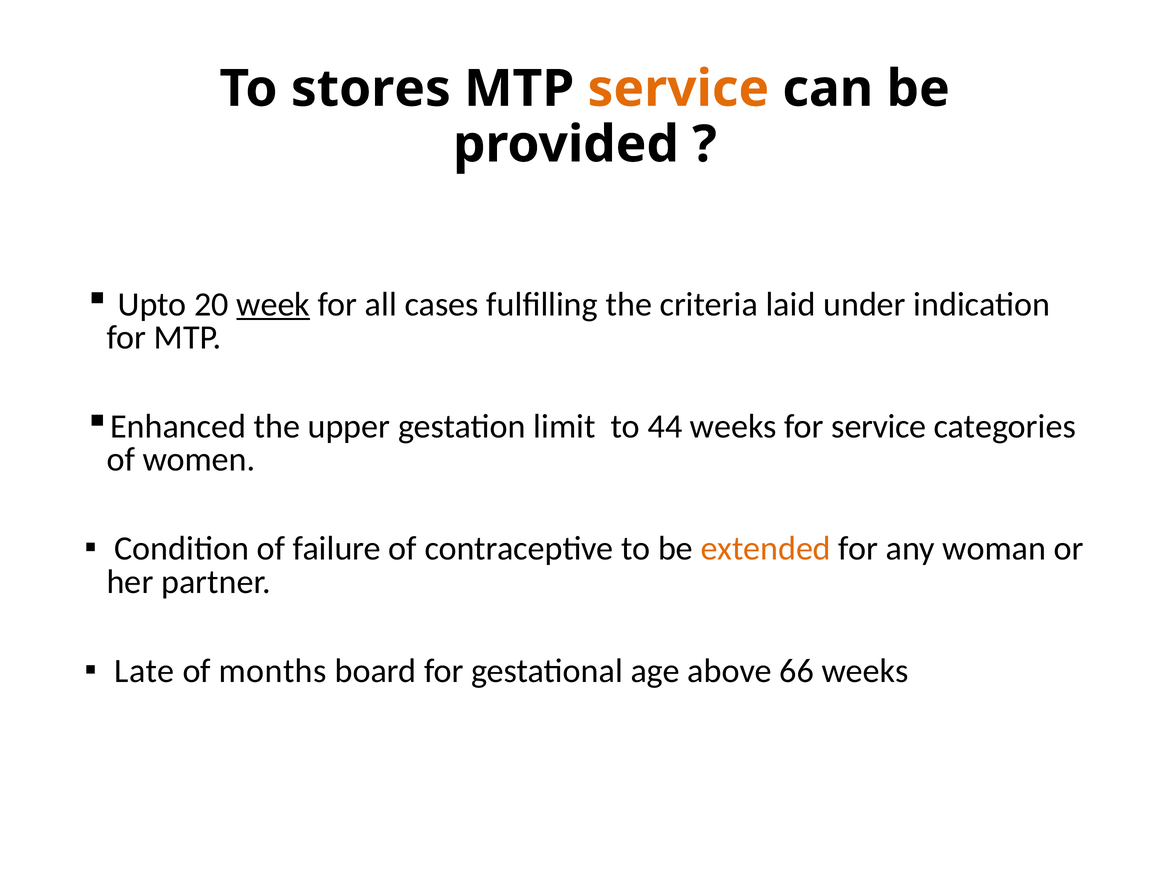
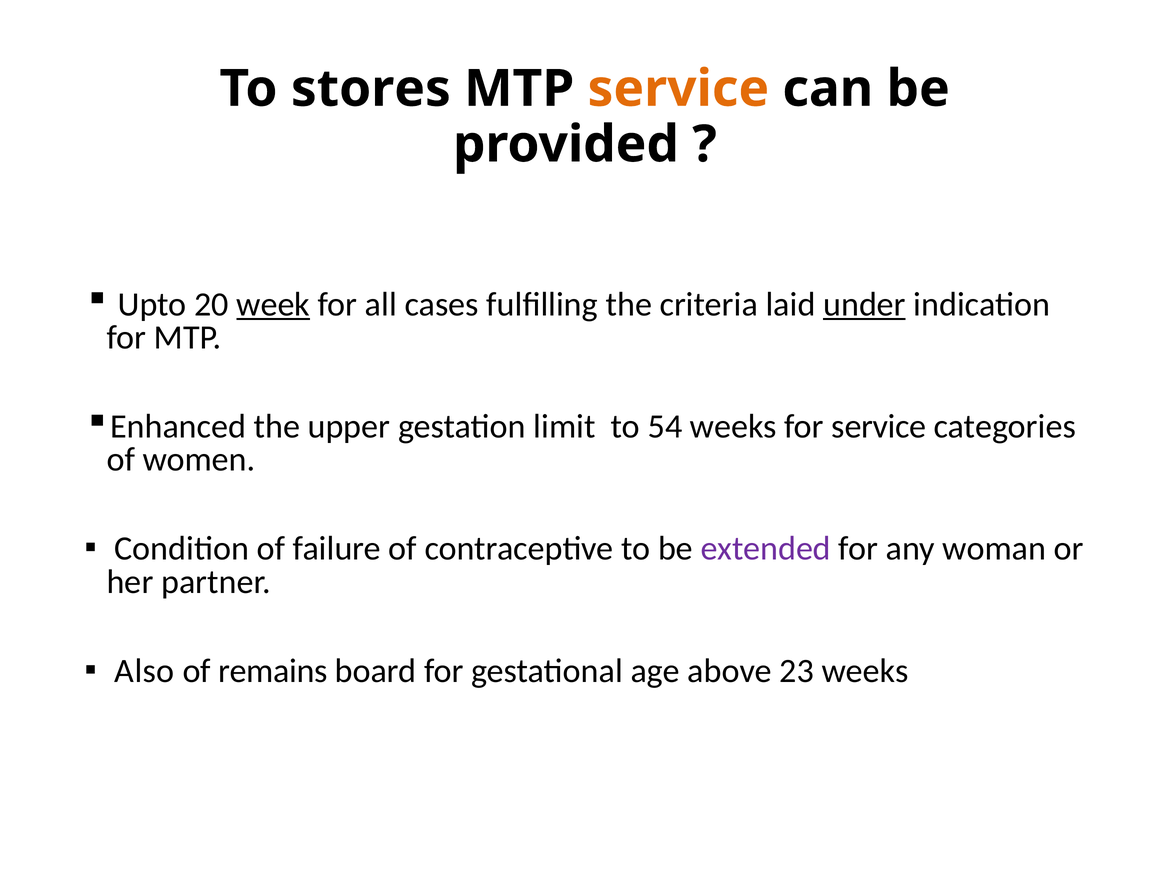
under underline: none -> present
44: 44 -> 54
extended colour: orange -> purple
Late: Late -> Also
months: months -> remains
66: 66 -> 23
